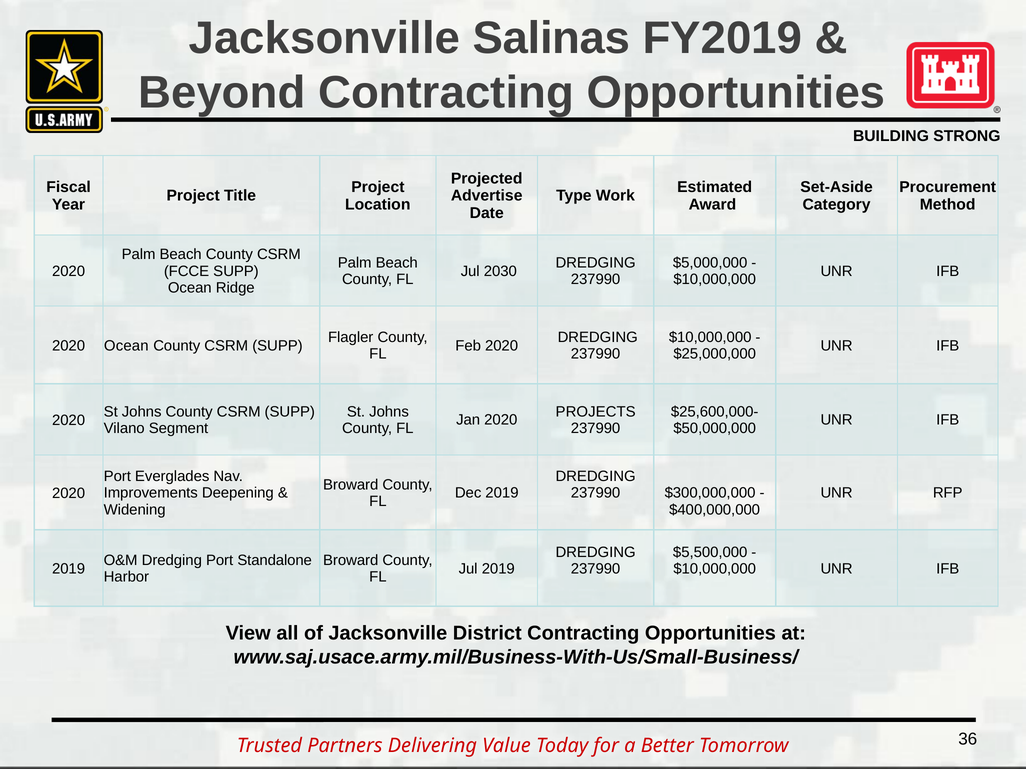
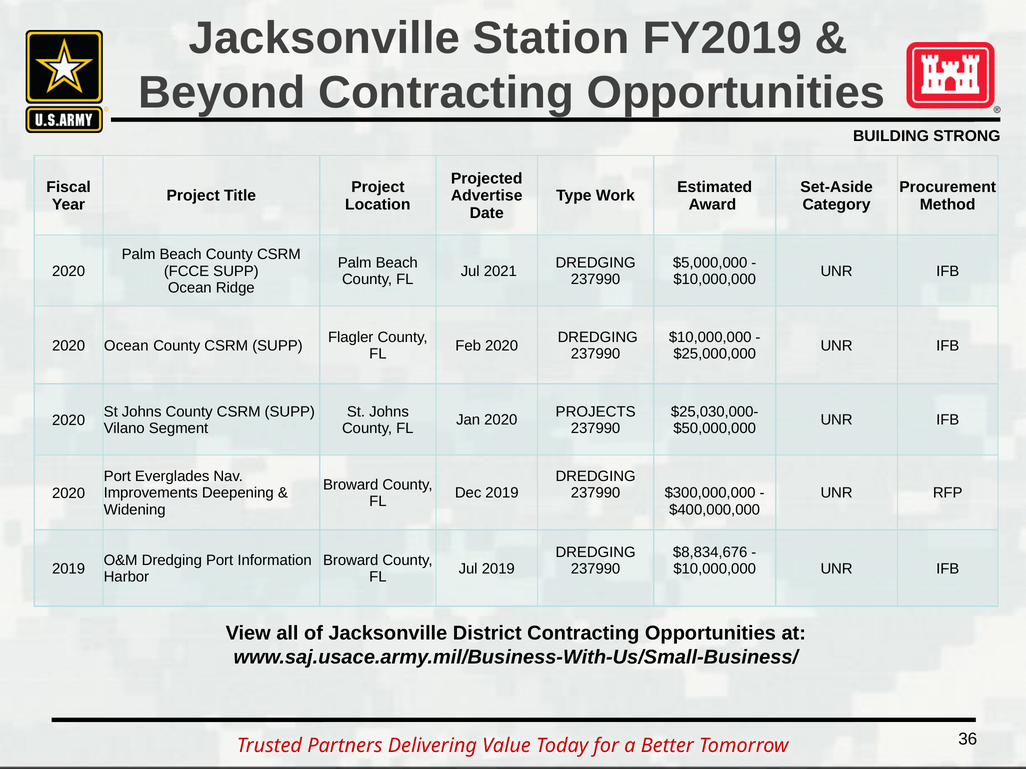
Salinas: Salinas -> Station
2030: 2030 -> 2021
$25,600,000-: $25,600,000- -> $25,030,000-
$5,500,000: $5,500,000 -> $8,834,676
Standalone: Standalone -> Information
